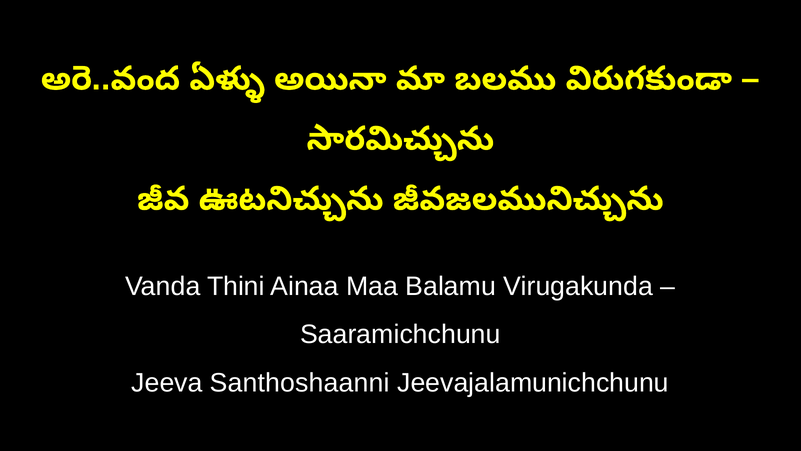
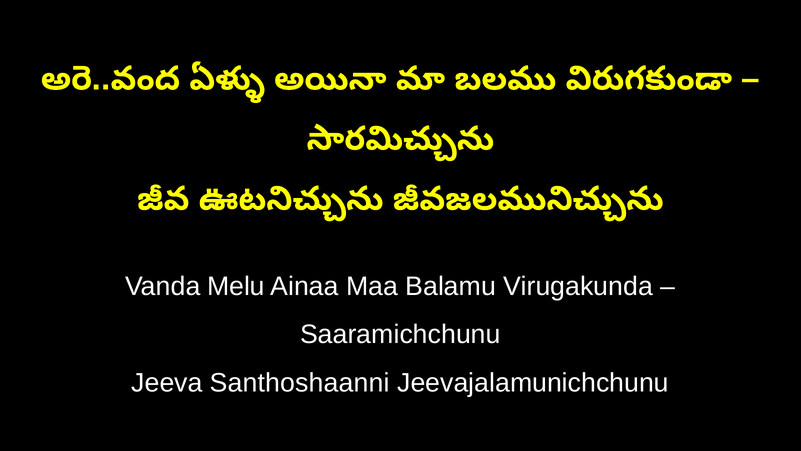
Thini: Thini -> Melu
